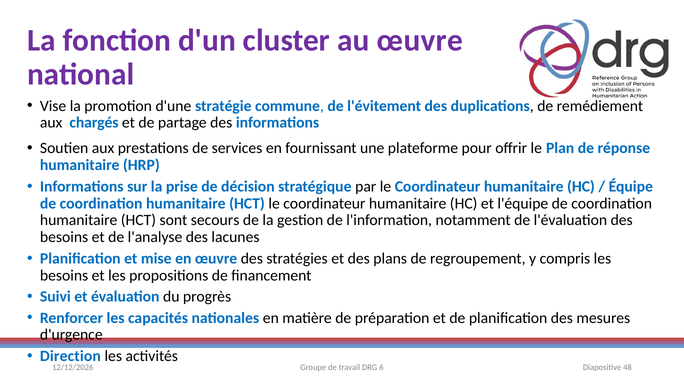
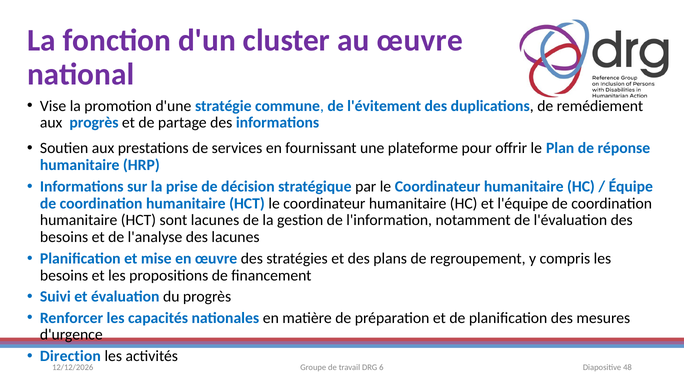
aux chargés: chargés -> progrès
sont secours: secours -> lacunes
